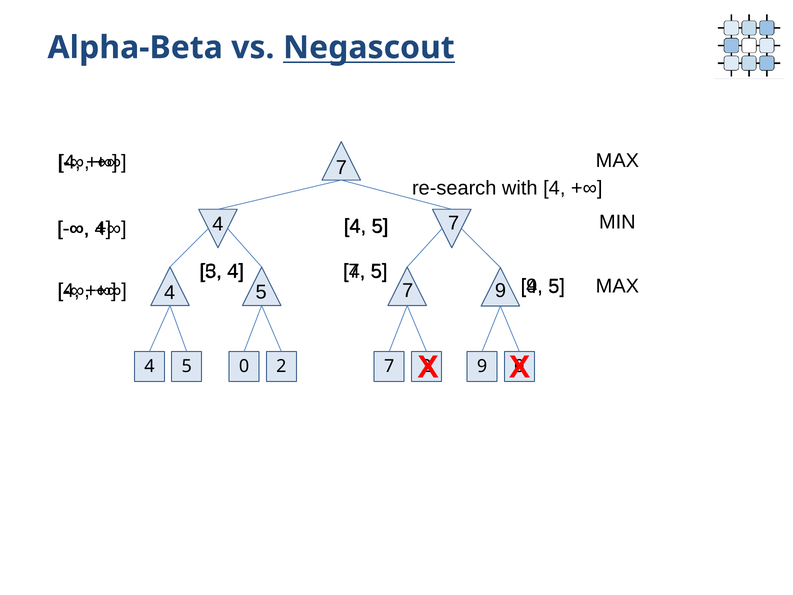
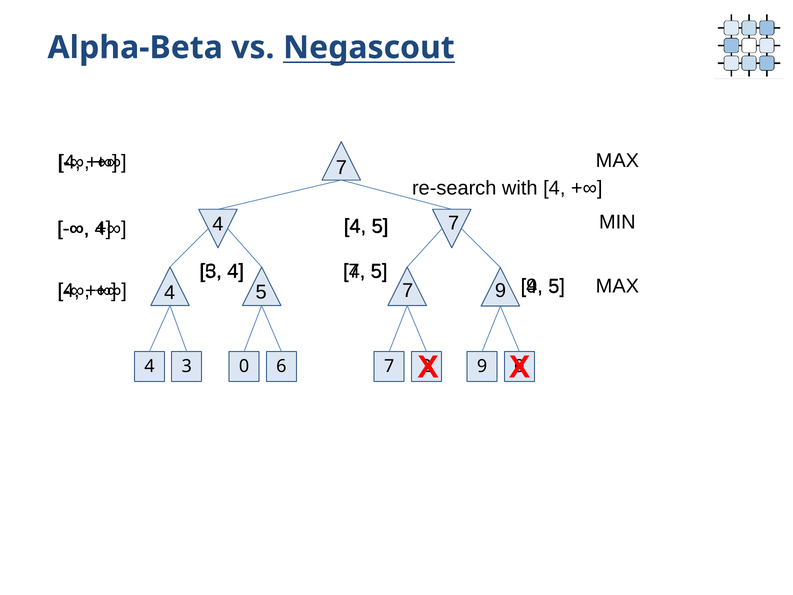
5 at (187, 366): 5 -> 3
0 2: 2 -> 6
